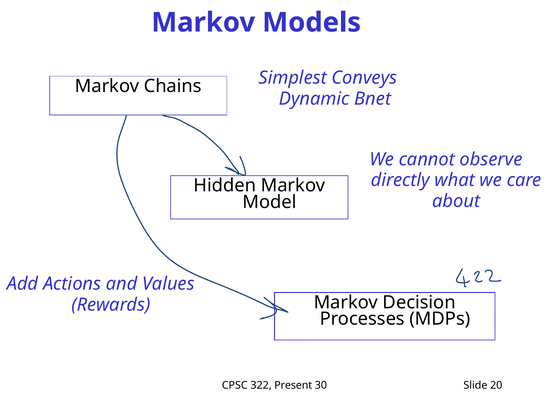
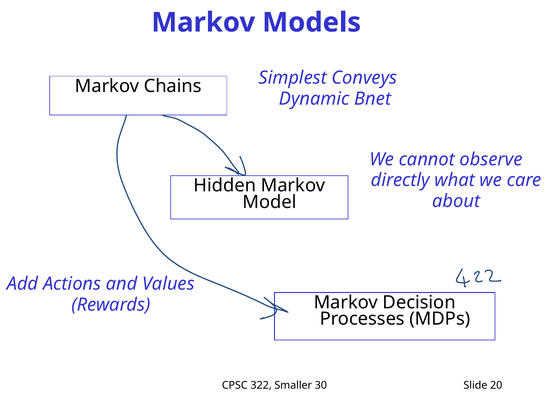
Present: Present -> Smaller
